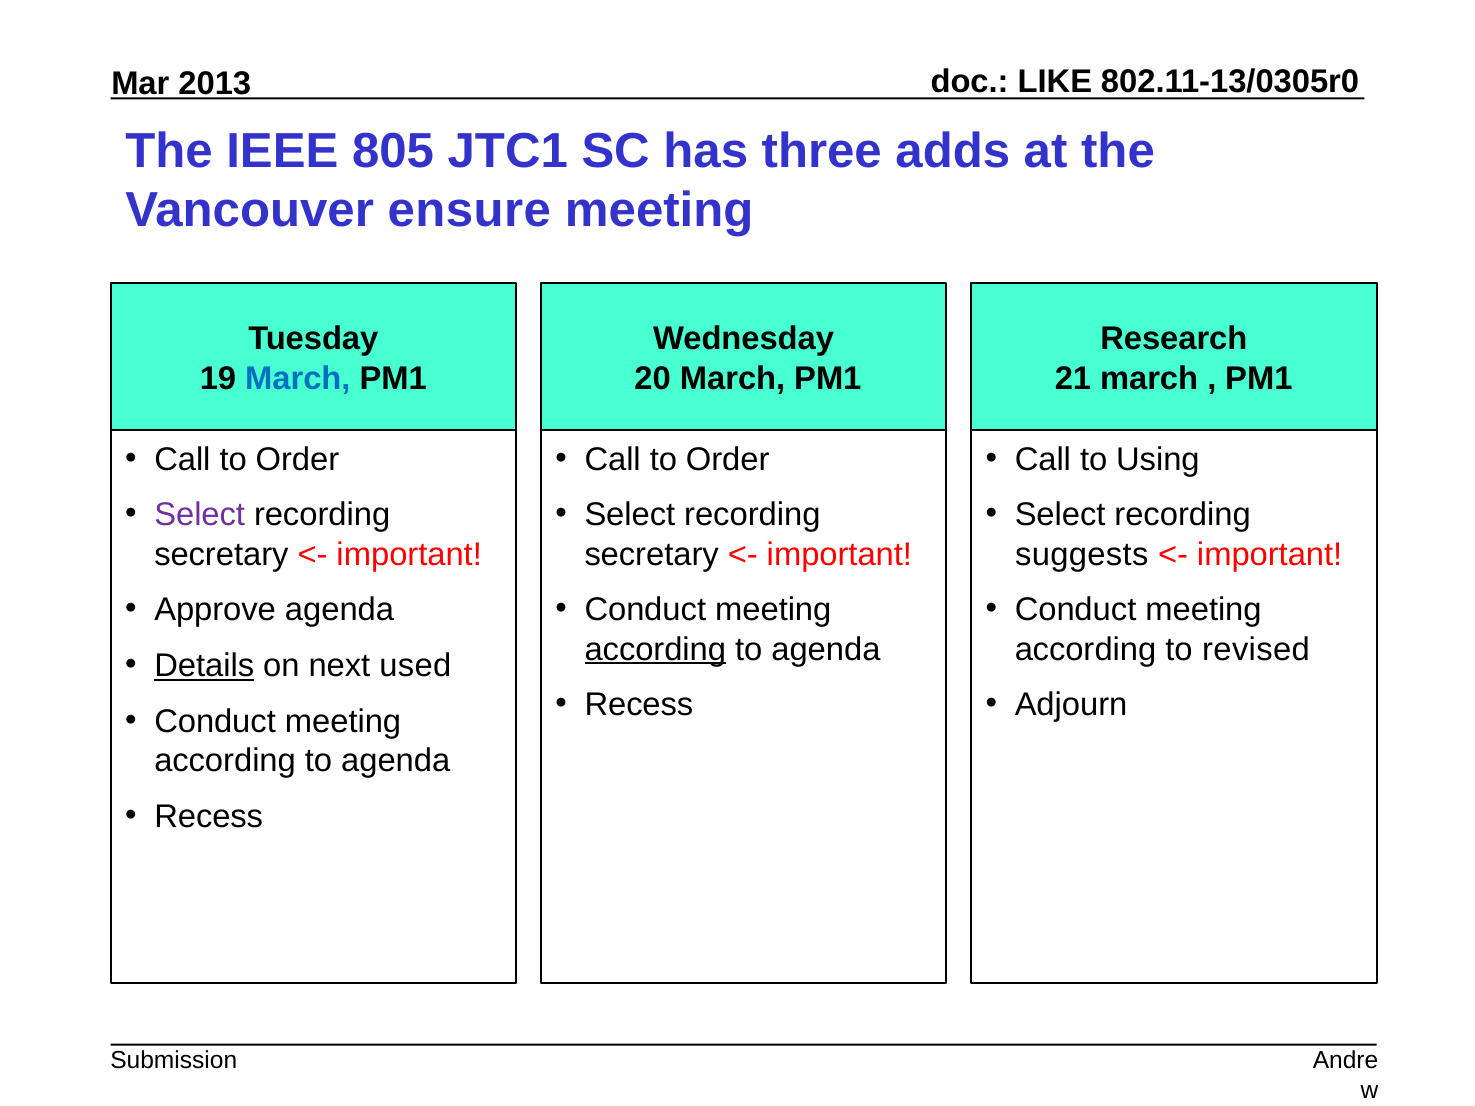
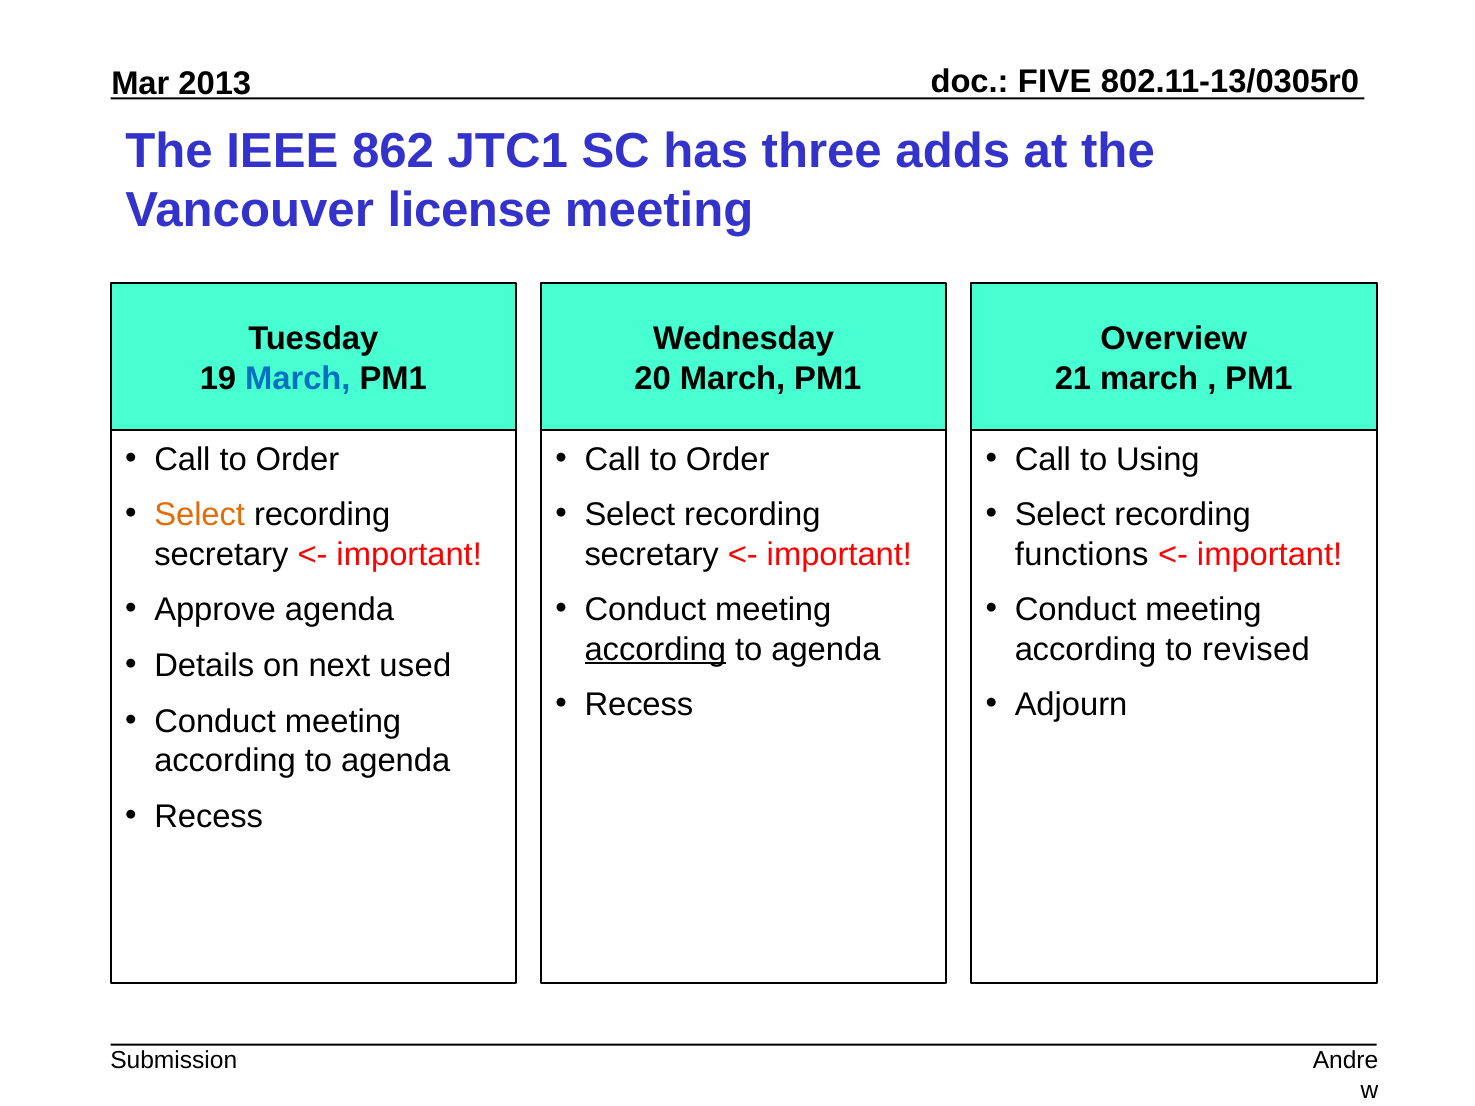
LIKE: LIKE -> FIVE
805: 805 -> 862
ensure: ensure -> license
Research: Research -> Overview
Select at (200, 515) colour: purple -> orange
suggests: suggests -> functions
Details underline: present -> none
